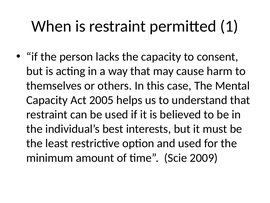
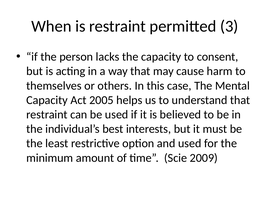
1: 1 -> 3
